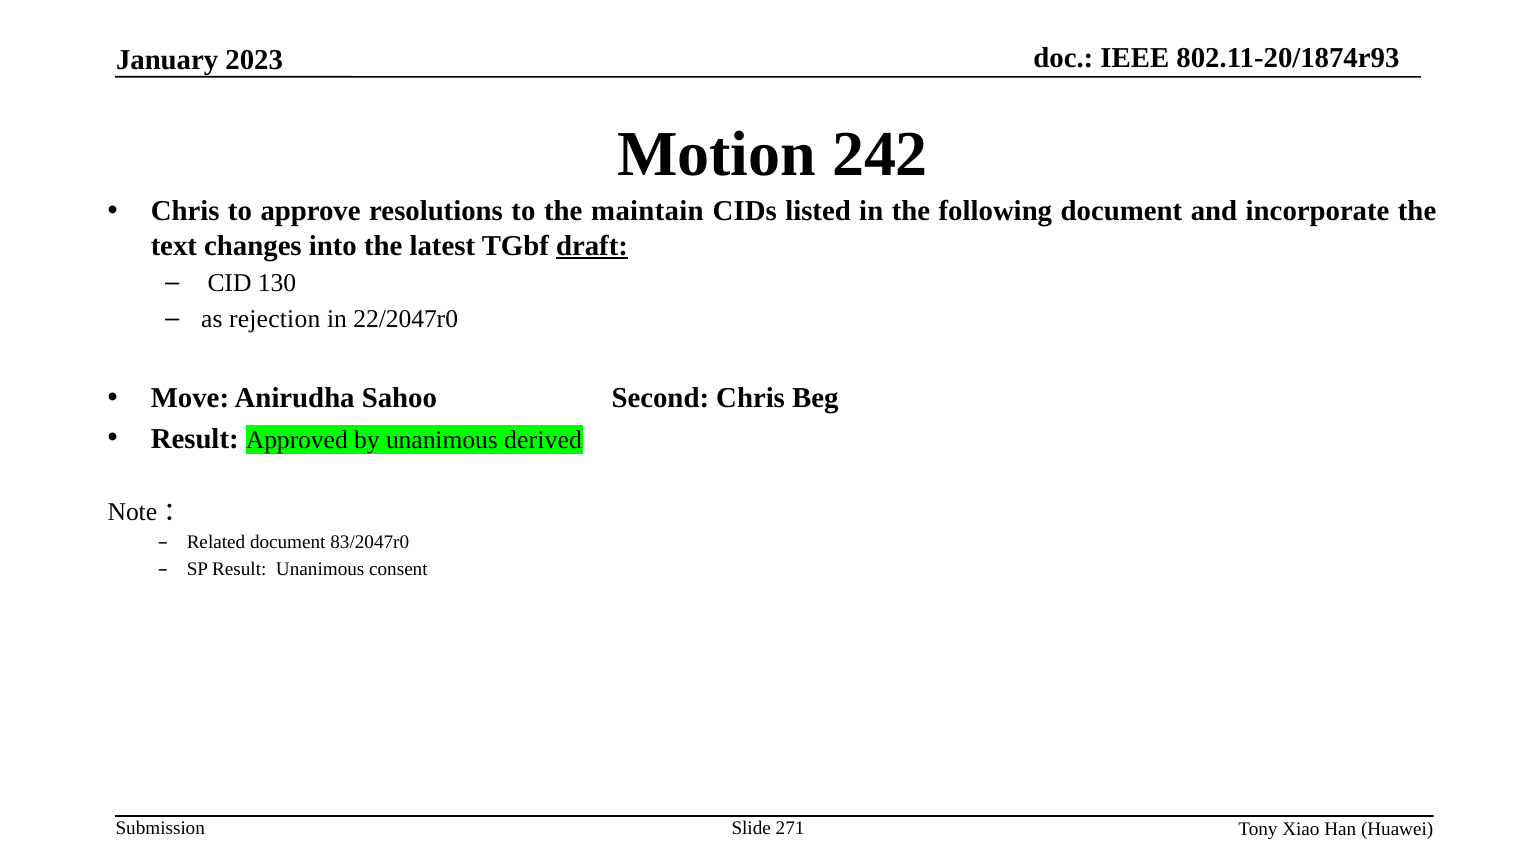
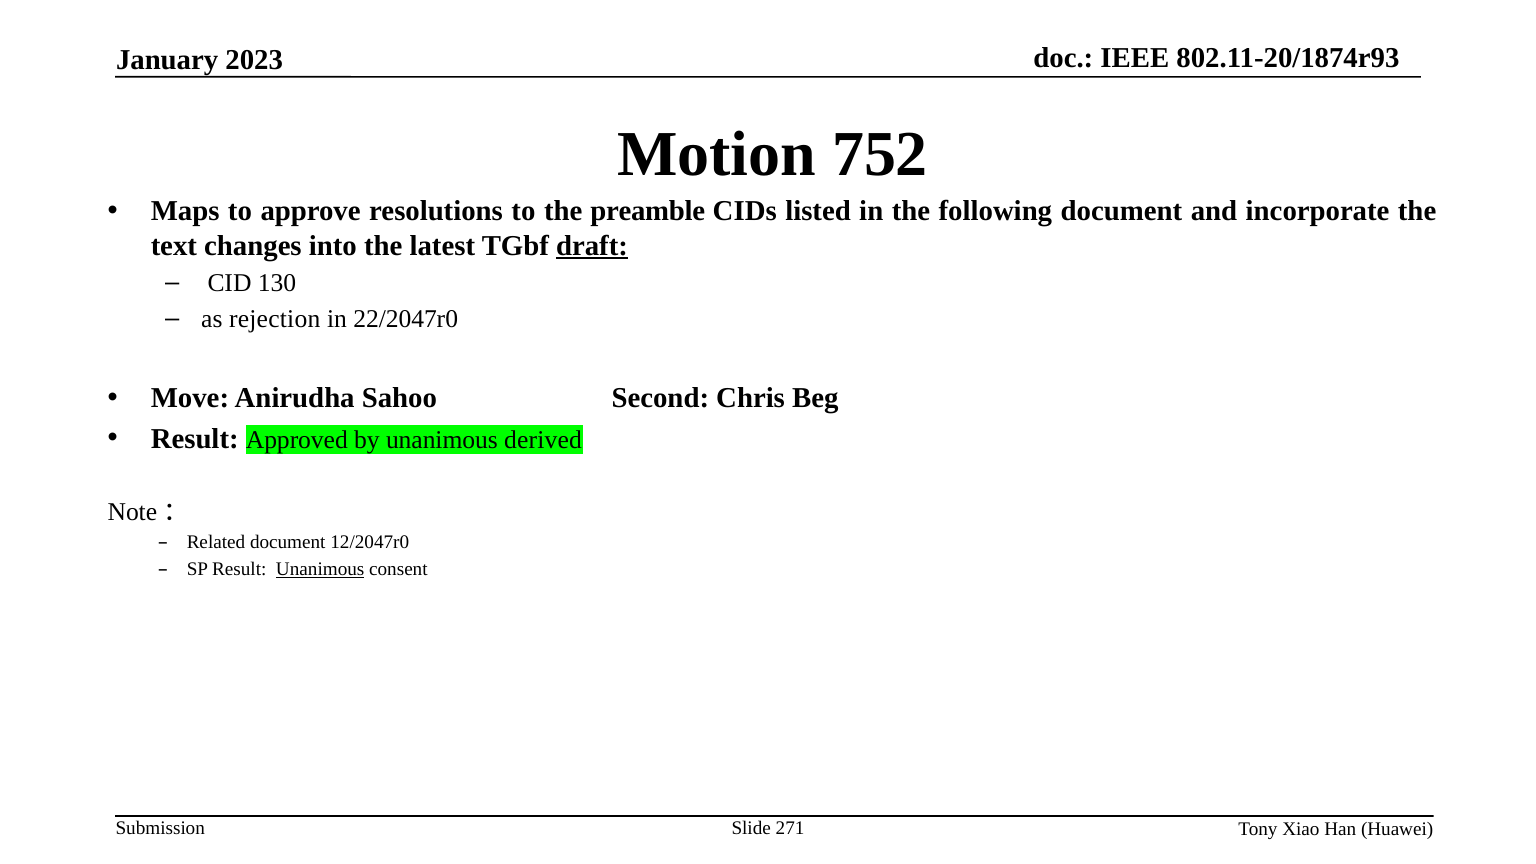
242: 242 -> 752
Chris at (185, 211): Chris -> Maps
maintain: maintain -> preamble
83/2047r0: 83/2047r0 -> 12/2047r0
Unanimous at (320, 569) underline: none -> present
